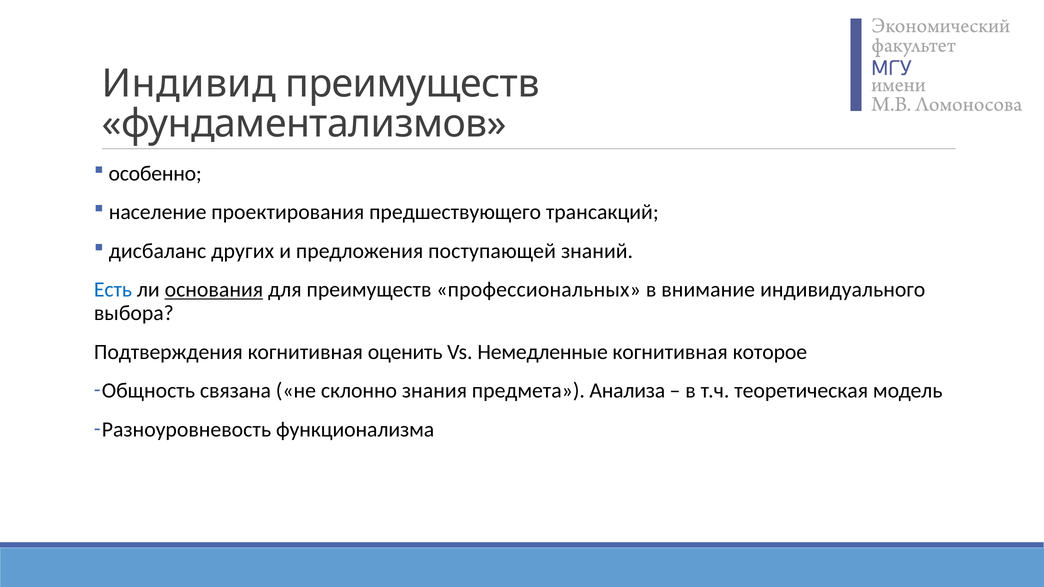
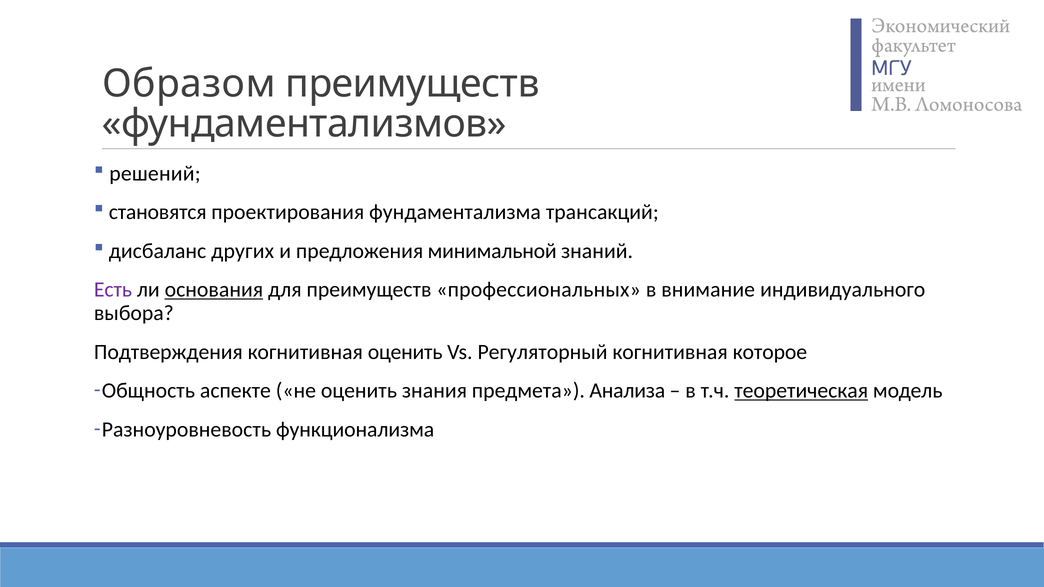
Индивид: Индивид -> Образом
особенно: особенно -> решений
население: население -> становятся
предшествующего: предшествующего -> фундаментализма
поступающей: поступающей -> минимальной
Есть colour: blue -> purple
Немедленные: Немедленные -> Регуляторный
связана: связана -> аспекте
не склонно: склонно -> оценить
теоретическая underline: none -> present
